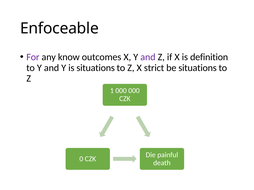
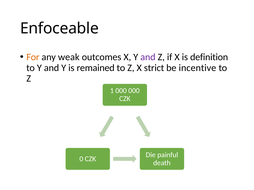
For colour: purple -> orange
know: know -> weak
is situations: situations -> remained
be situations: situations -> incentive
